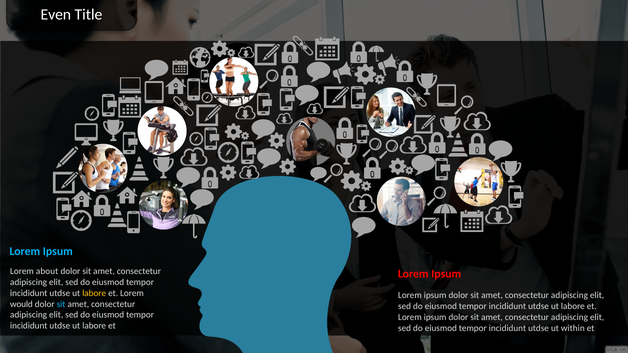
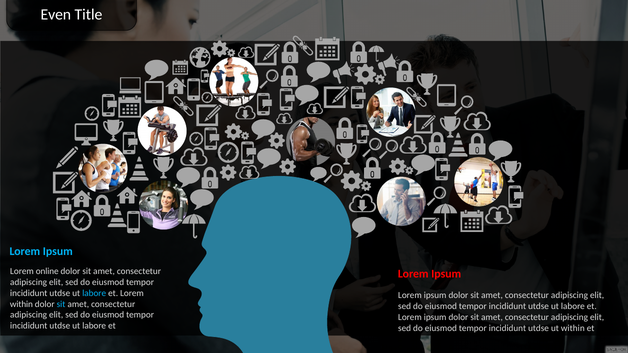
about: about -> online
labore at (94, 293) colour: yellow -> light blue
would at (21, 304): would -> within
